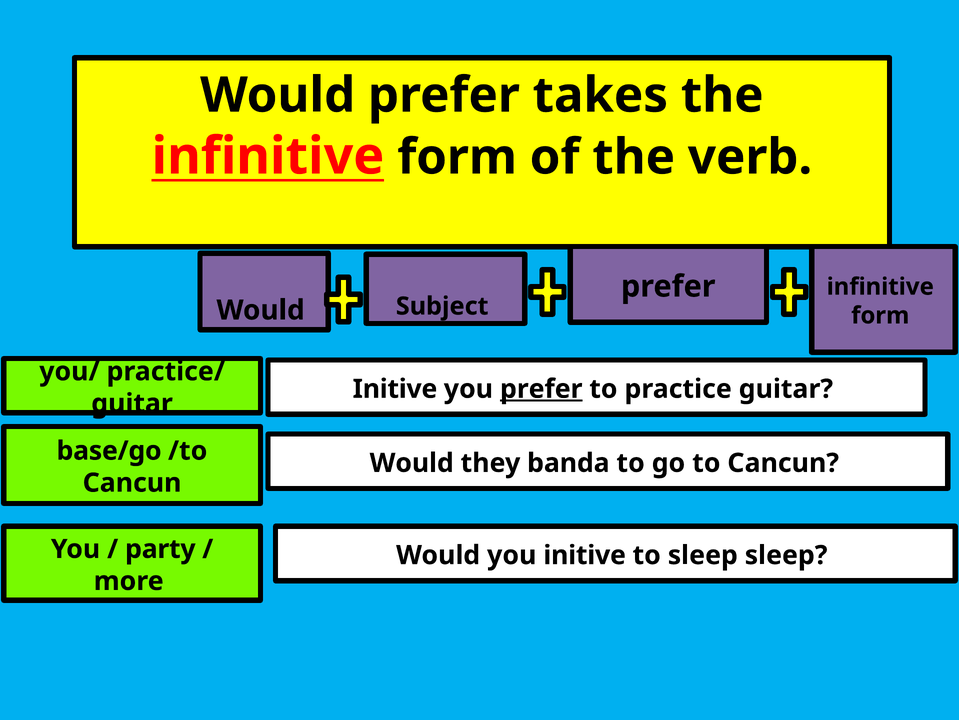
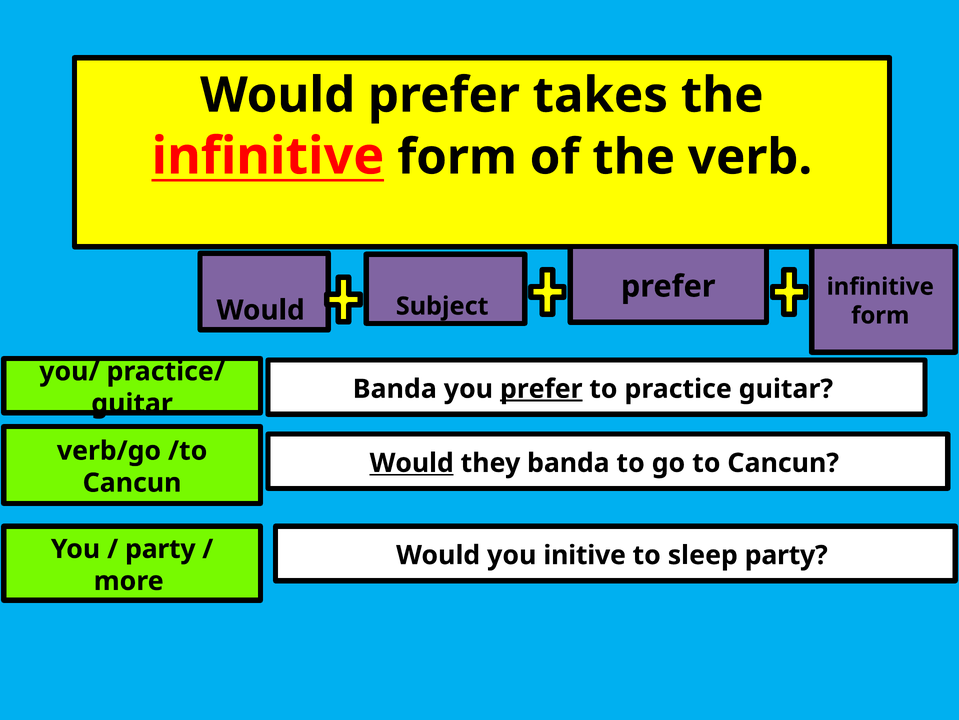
Initive at (395, 389): Initive -> Banda
base/go: base/go -> verb/go
Would at (412, 463) underline: none -> present
sleep sleep: sleep -> party
